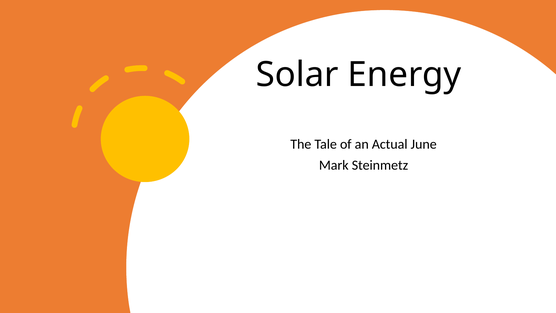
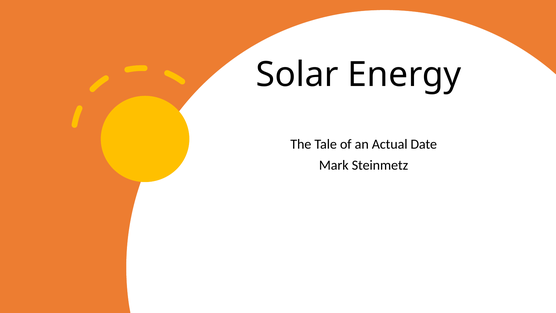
June: June -> Date
